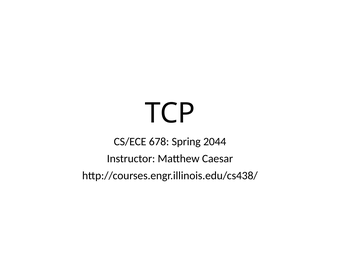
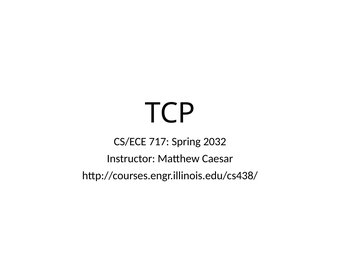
678: 678 -> 717
2044: 2044 -> 2032
